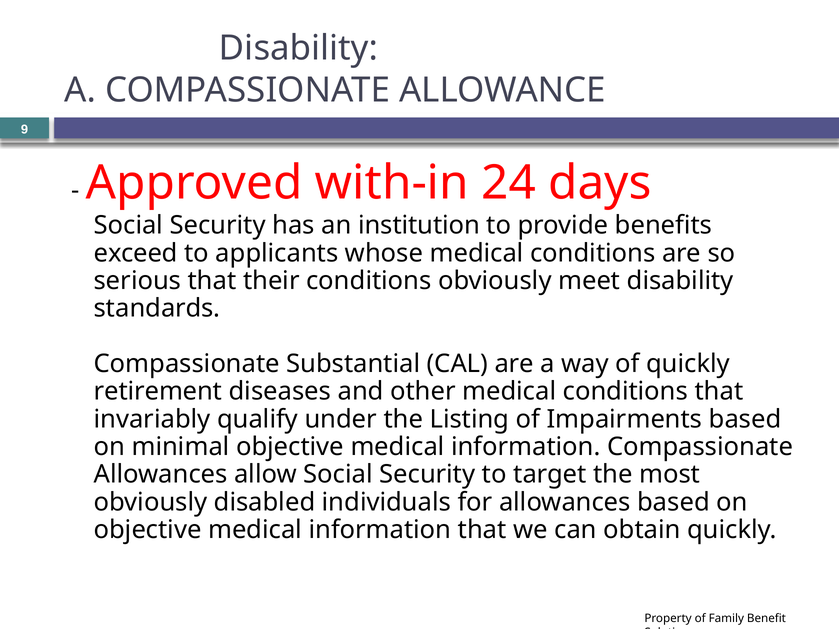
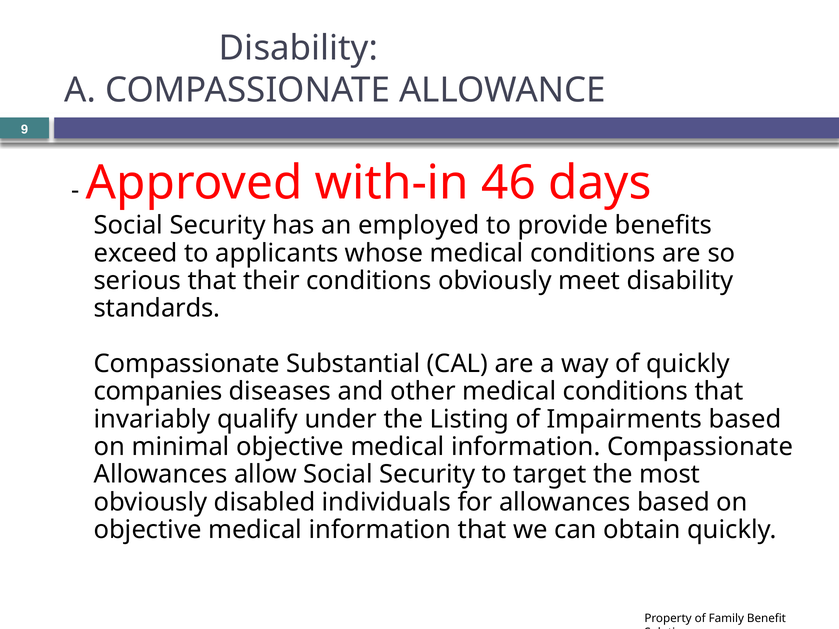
24: 24 -> 46
institution: institution -> employed
retirement: retirement -> companies
